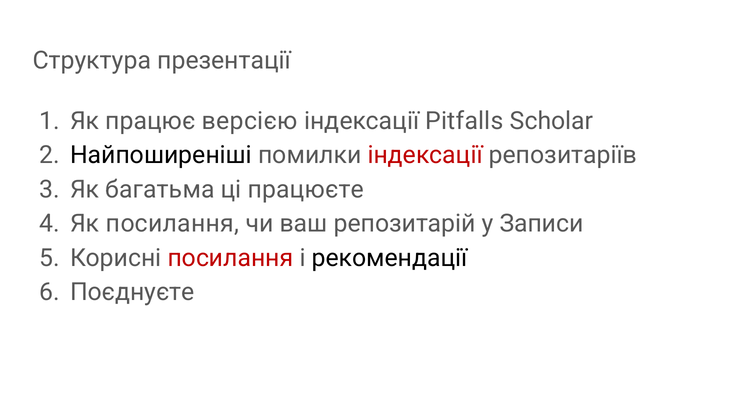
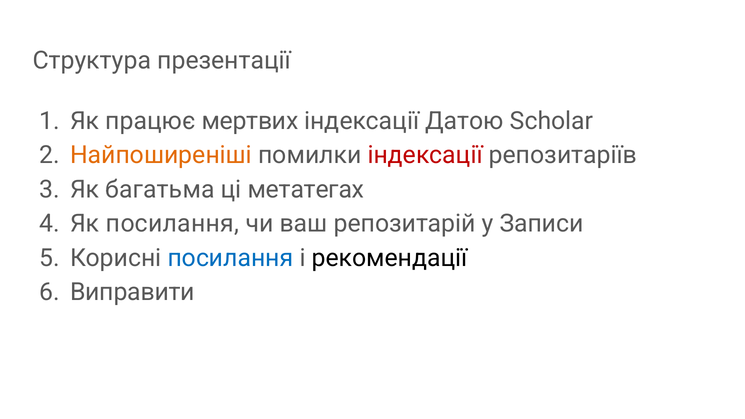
версією: версією -> мертвих
Pitfalls: Pitfalls -> Датою
Найпоширеніші colour: black -> orange
працюєте: працюєте -> метатегах
посилання at (230, 258) colour: red -> blue
Поєднуєте: Поєднуєте -> Виправити
